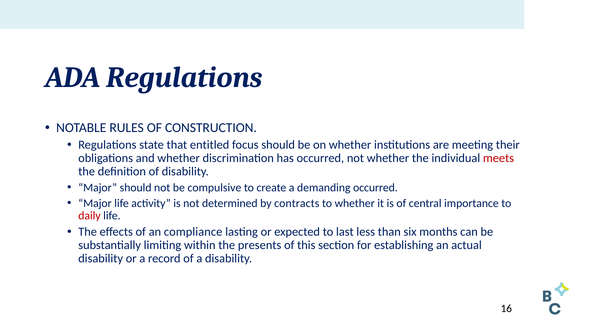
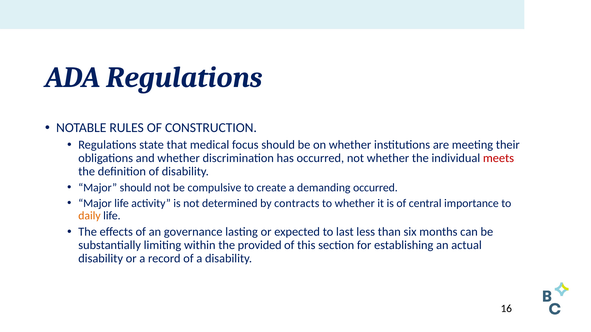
entitled: entitled -> medical
daily colour: red -> orange
compliance: compliance -> governance
presents: presents -> provided
